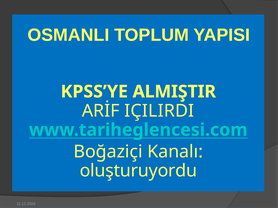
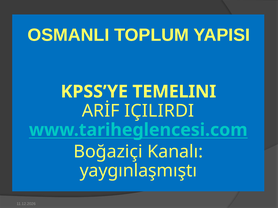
ALMIŞTIR: ALMIŞTIR -> TEMELINI
oluşturuyordu: oluşturuyordu -> yaygınlaşmıştı
